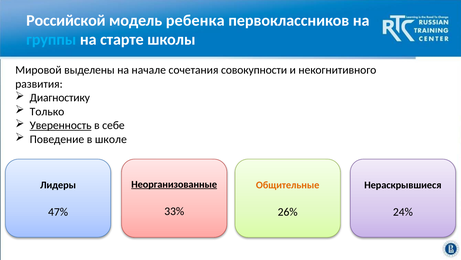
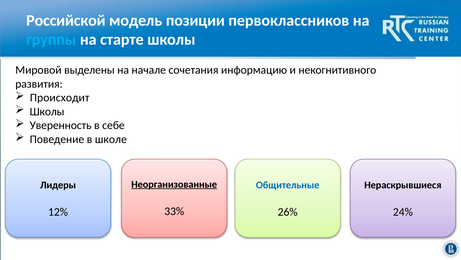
ребенка: ребенка -> позиции
совокупности: совокупности -> информацию
Диагностику: Диагностику -> Происходит
Только at (47, 111): Только -> Школы
Уверенность underline: present -> none
Общительные colour: orange -> blue
47%: 47% -> 12%
